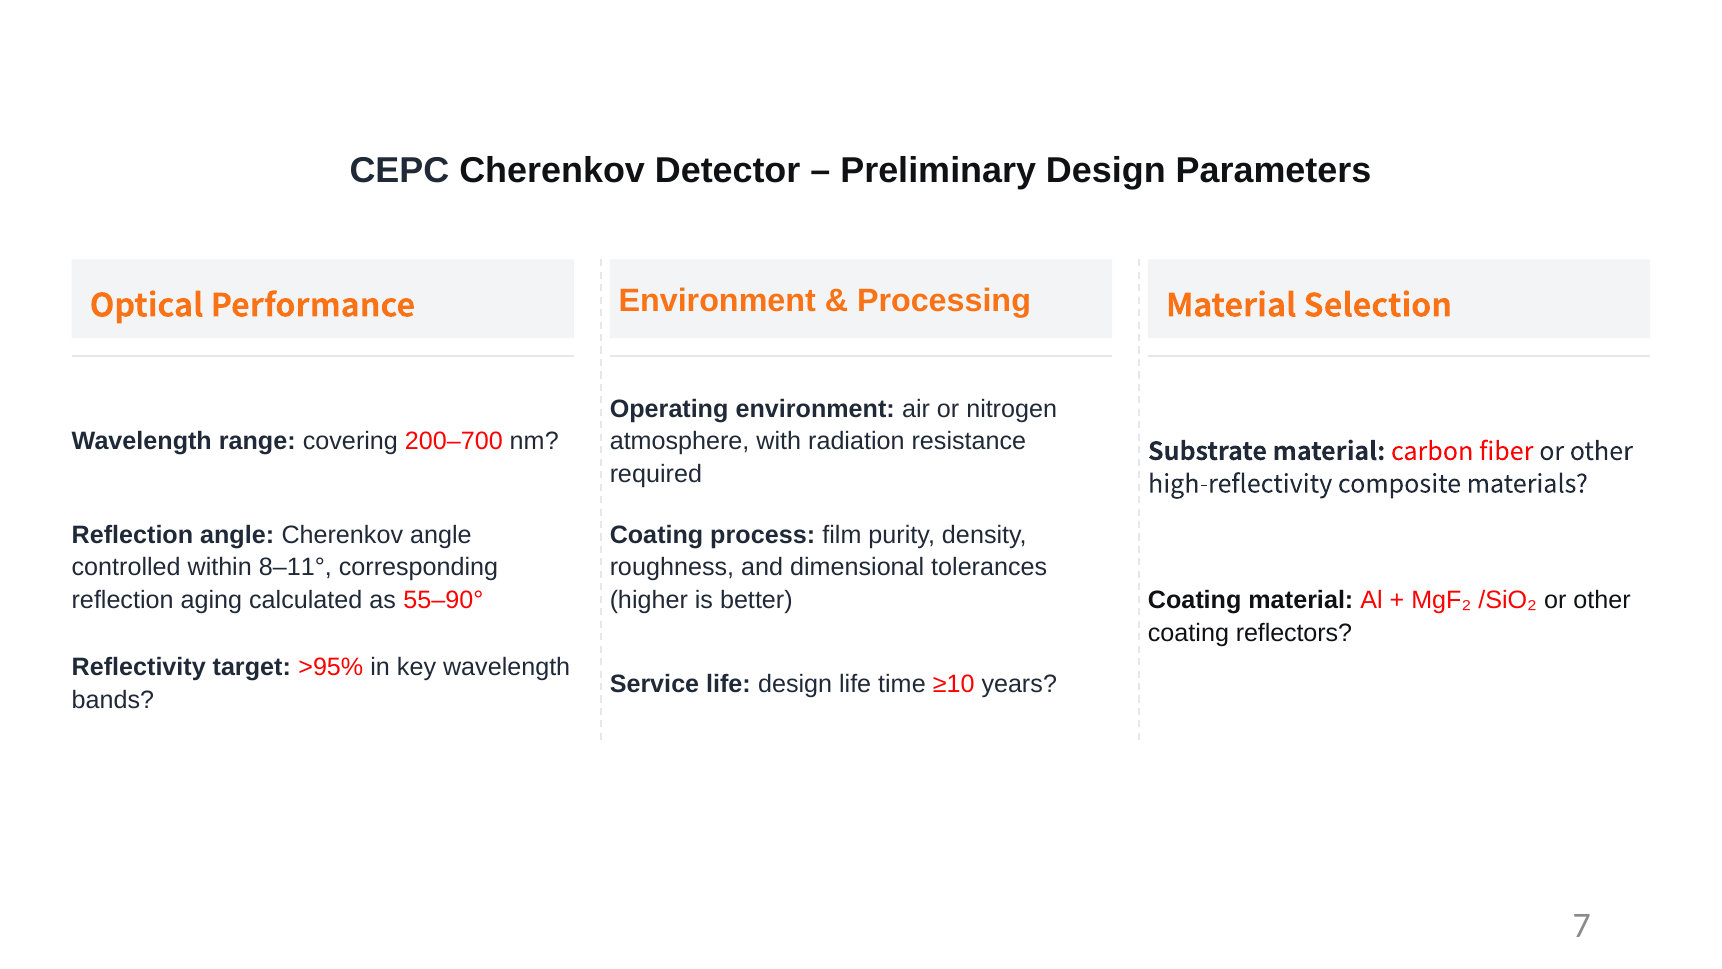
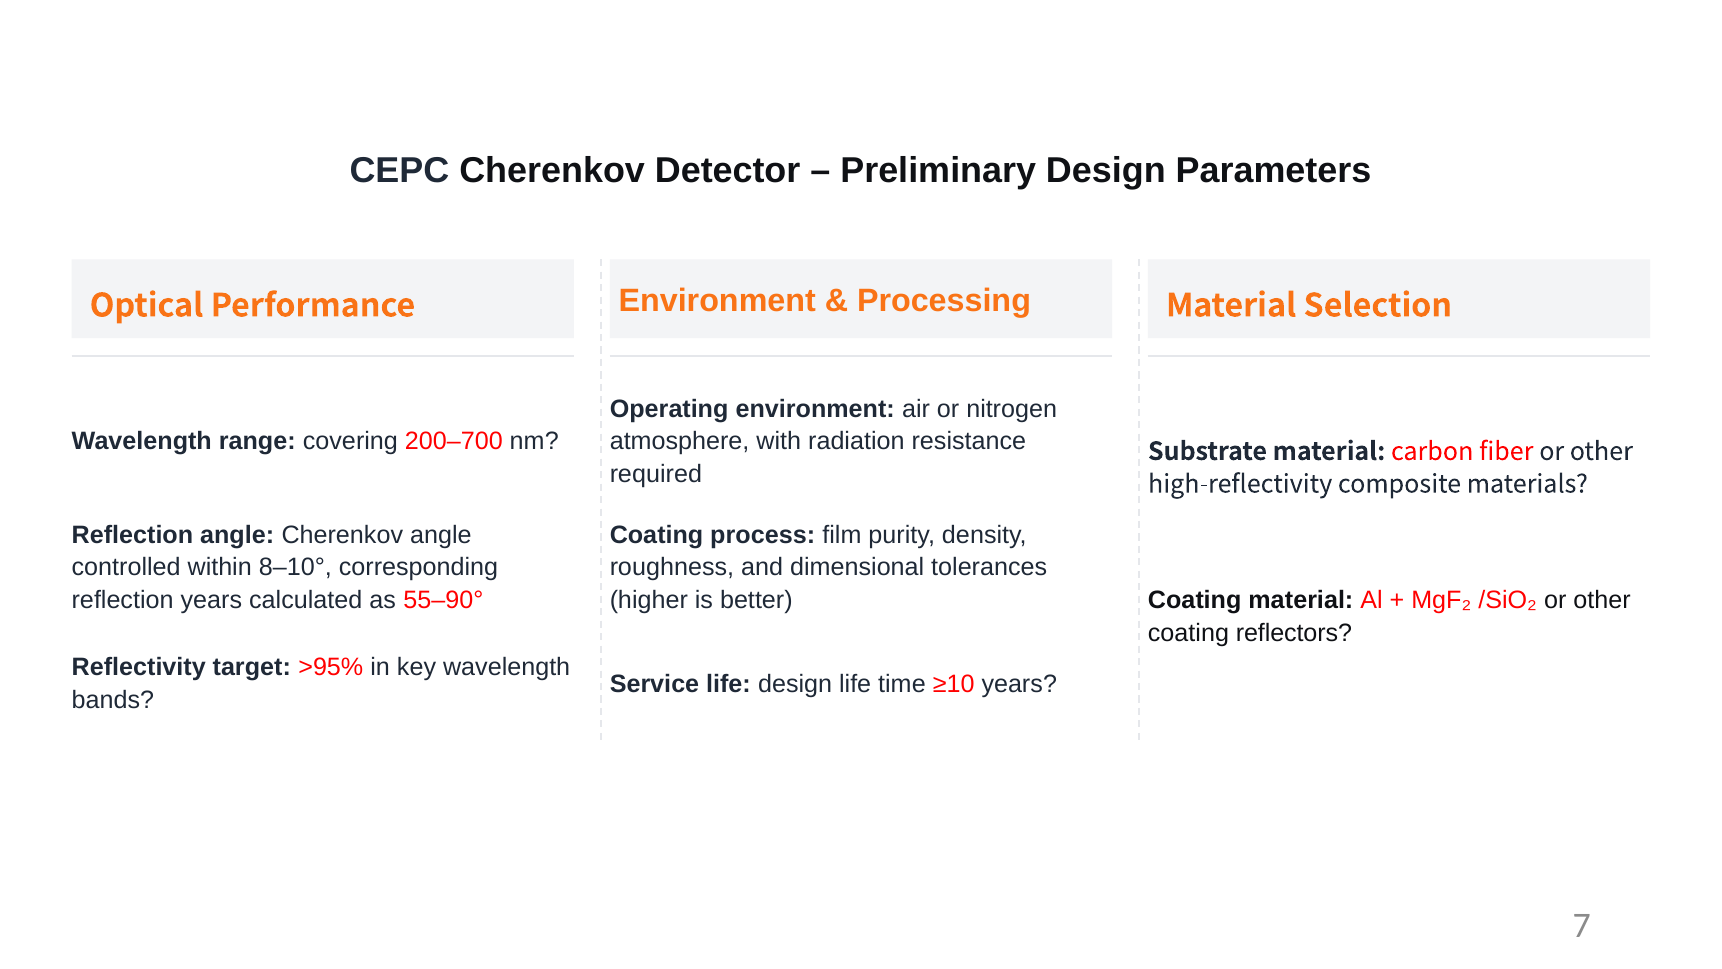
8–11°: 8–11° -> 8–10°
reflection aging: aging -> years
